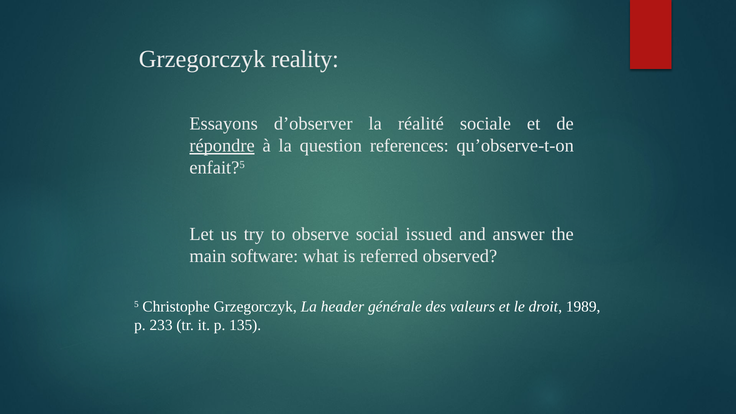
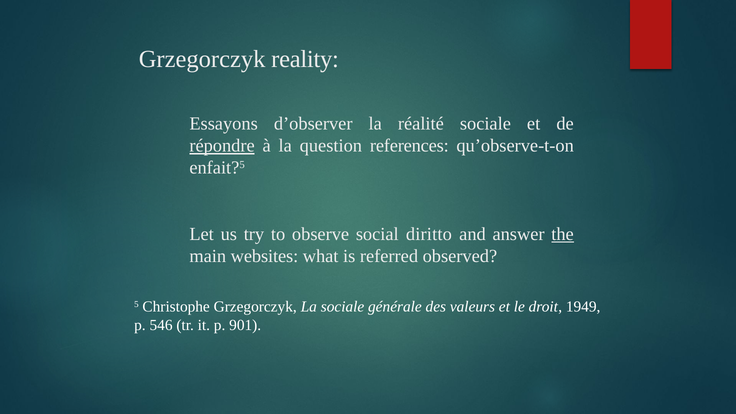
issued: issued -> diritto
the underline: none -> present
software: software -> websites
La header: header -> sociale
1989: 1989 -> 1949
233: 233 -> 546
135: 135 -> 901
